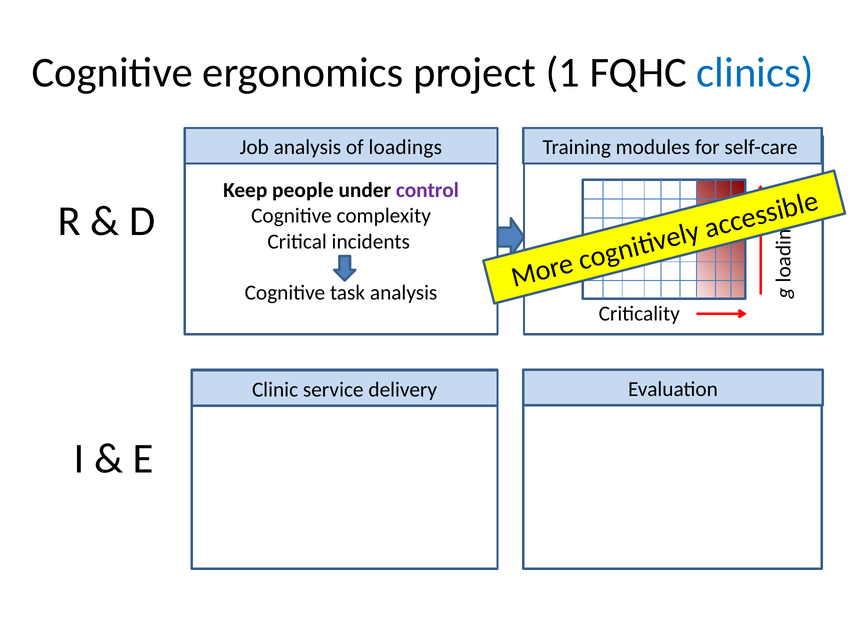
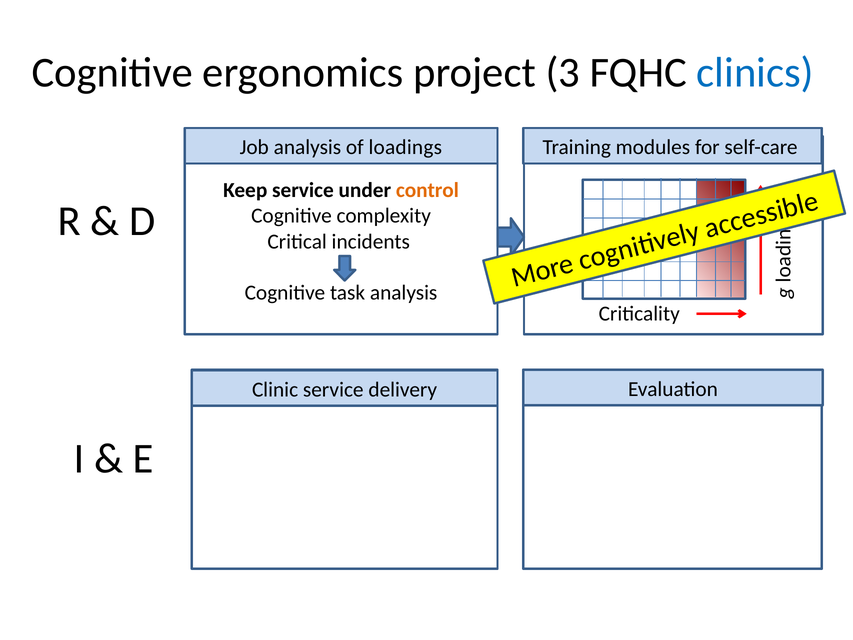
1: 1 -> 3
Keep people: people -> service
control colour: purple -> orange
